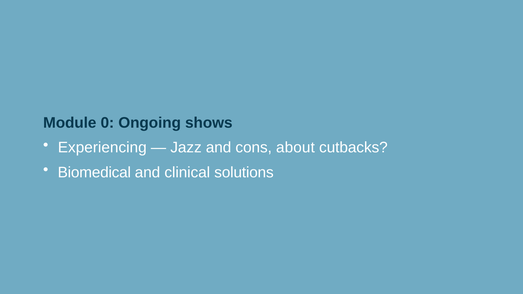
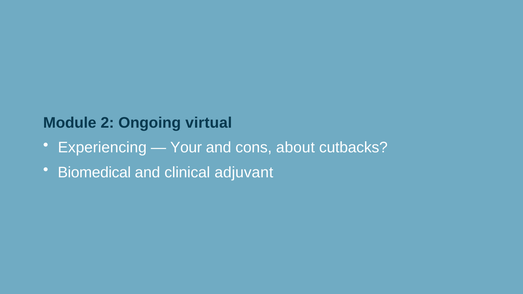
0: 0 -> 2
shows: shows -> virtual
Jazz: Jazz -> Your
solutions: solutions -> adjuvant
